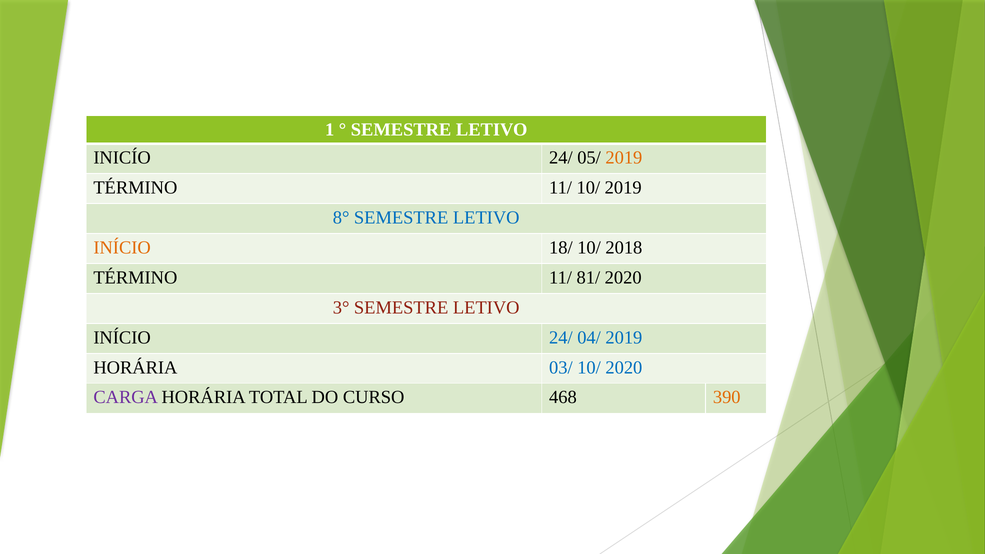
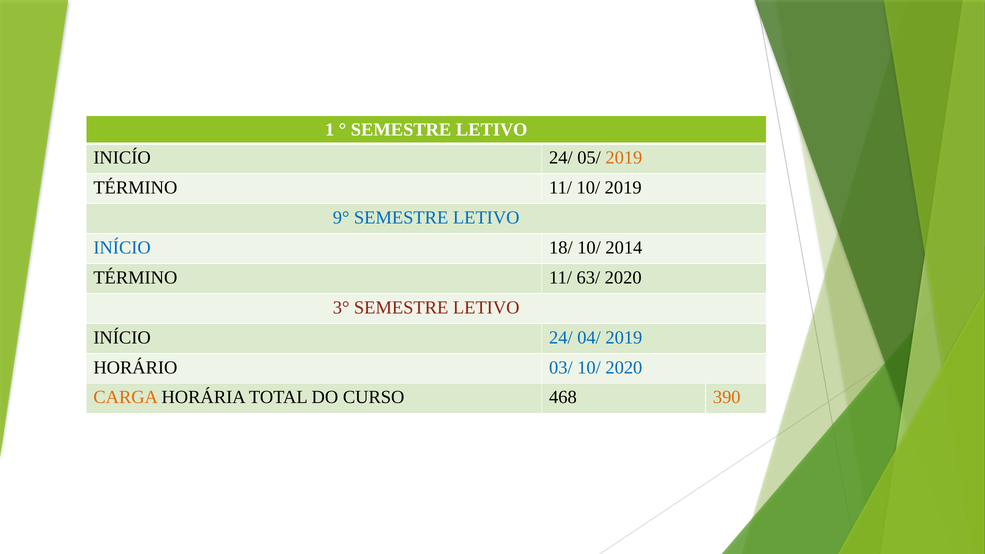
8°: 8° -> 9°
INÍCIO at (122, 248) colour: orange -> blue
2018: 2018 -> 2014
81/: 81/ -> 63/
HORÁRIA at (135, 367): HORÁRIA -> HORÁRIO
CARGA colour: purple -> orange
